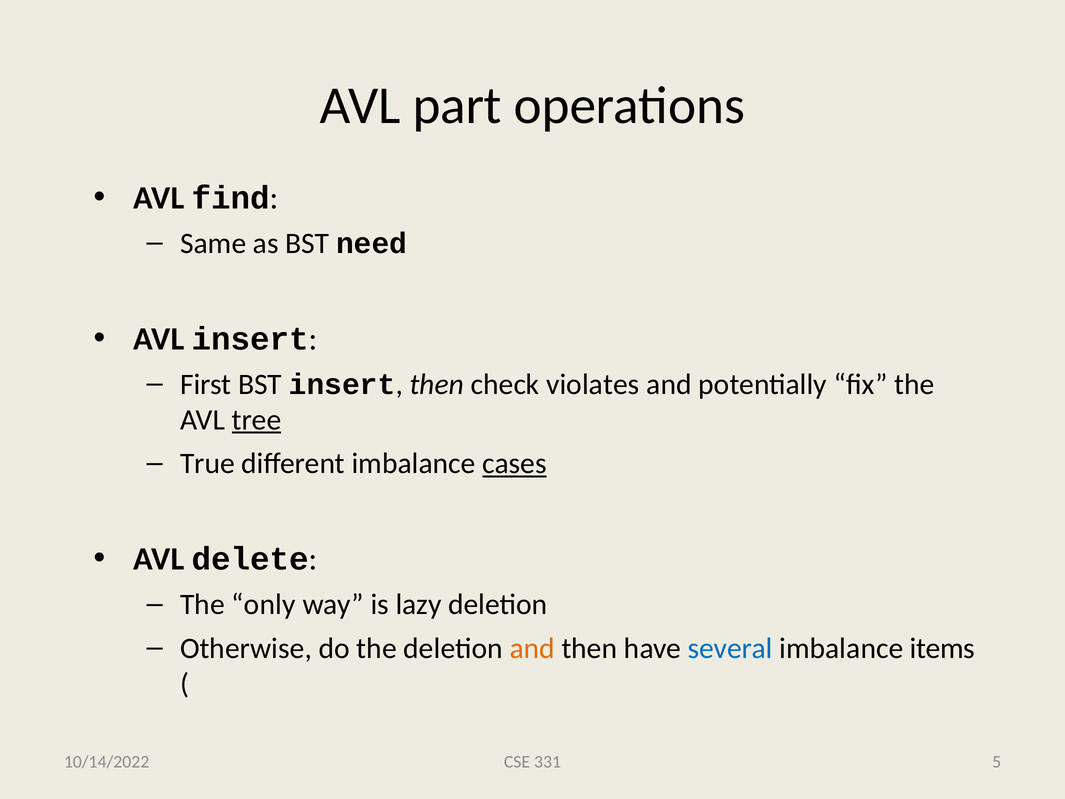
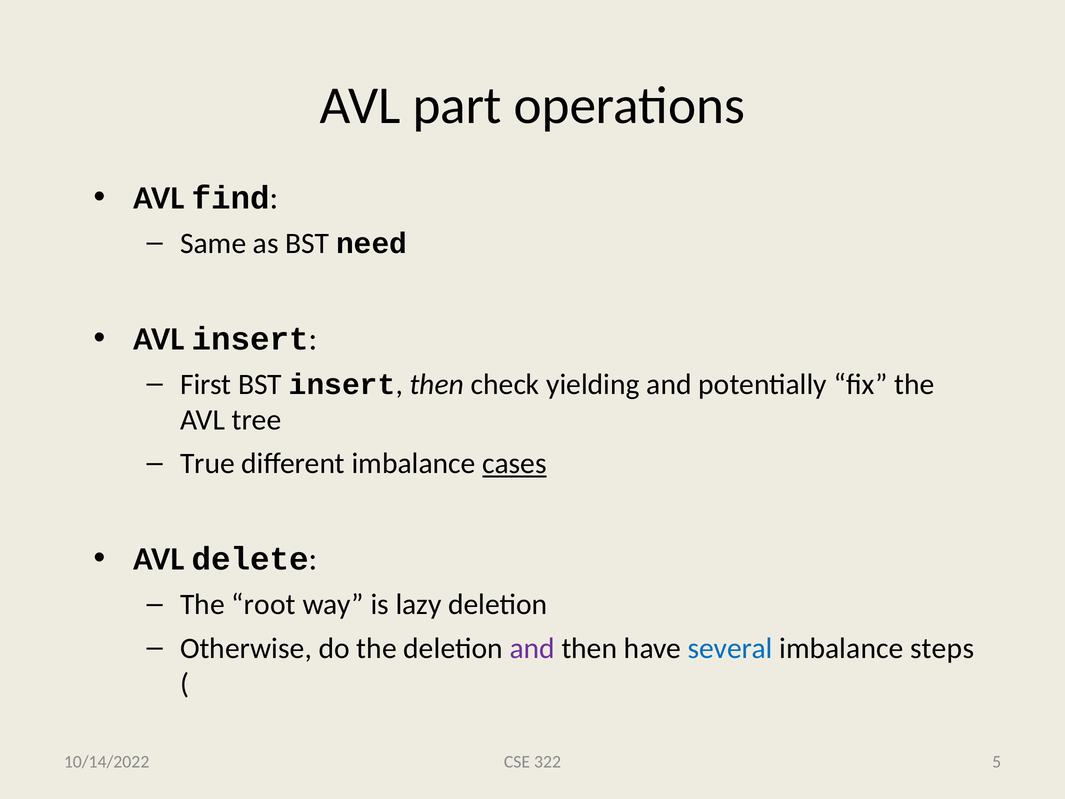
violates: violates -> yielding
tree underline: present -> none
only: only -> root
and at (532, 648) colour: orange -> purple
items: items -> steps
331: 331 -> 322
